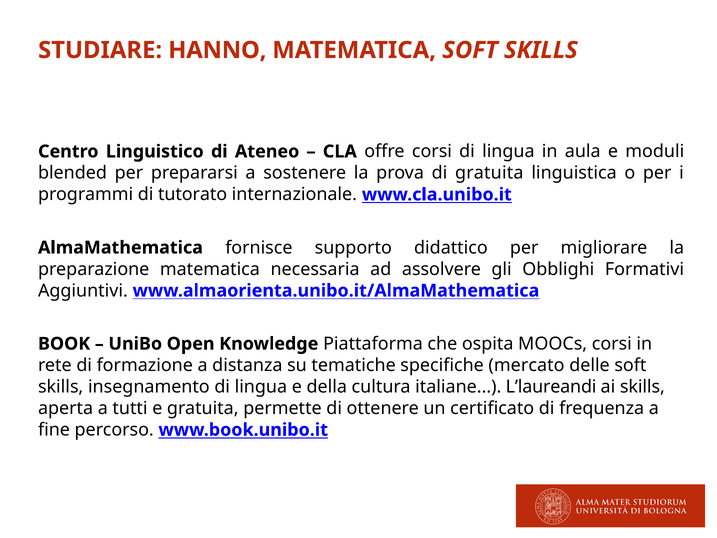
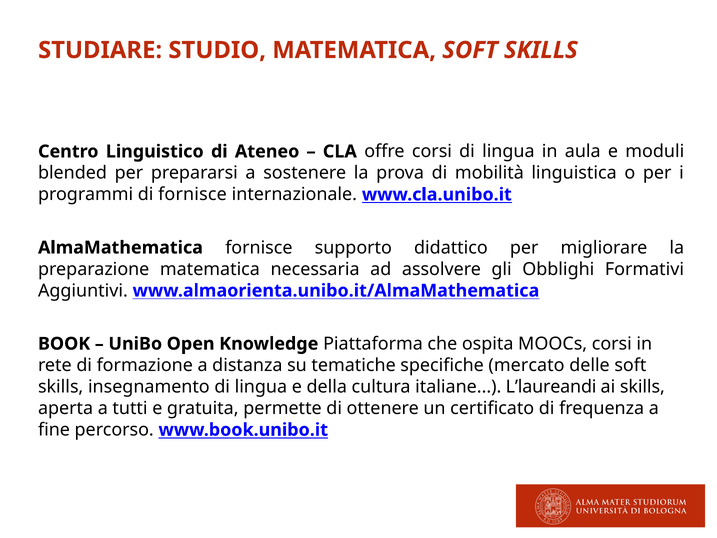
HANNO: HANNO -> STUDIO
di gratuita: gratuita -> mobilità
di tutorato: tutorato -> fornisce
